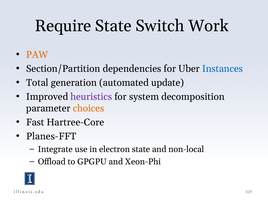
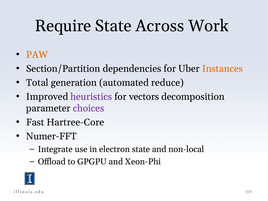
Switch: Switch -> Across
Instances colour: blue -> orange
update: update -> reduce
system: system -> vectors
choices colour: orange -> purple
Planes-FFT: Planes-FFT -> Numer-FFT
